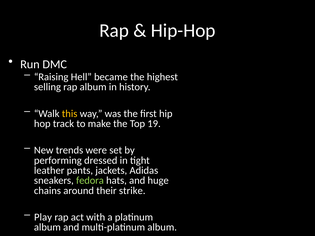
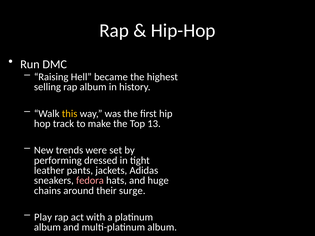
19: 19 -> 13
fedora colour: light green -> pink
strike: strike -> surge
